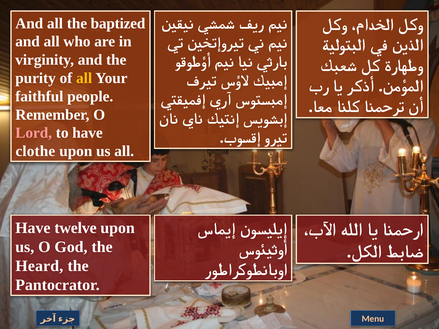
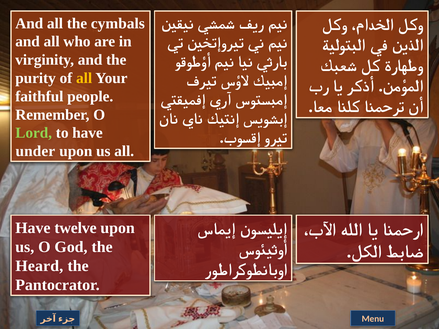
baptized: baptized -> cymbals
Lord colour: pink -> light green
clothe: clothe -> under
